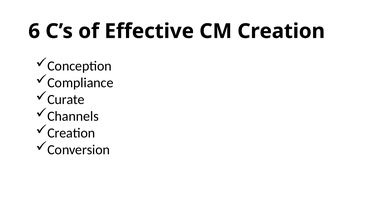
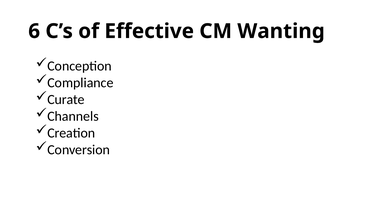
CM Creation: Creation -> Wanting
